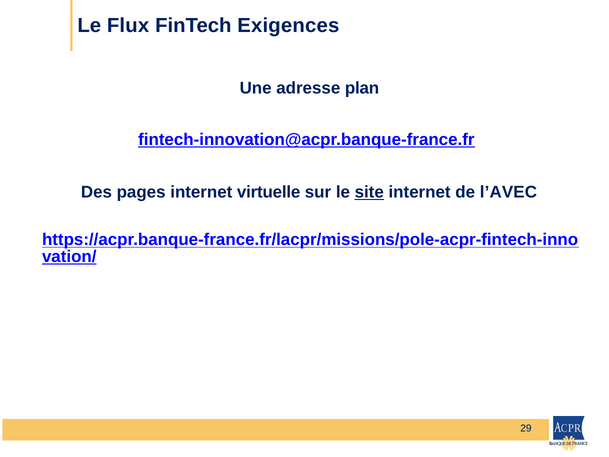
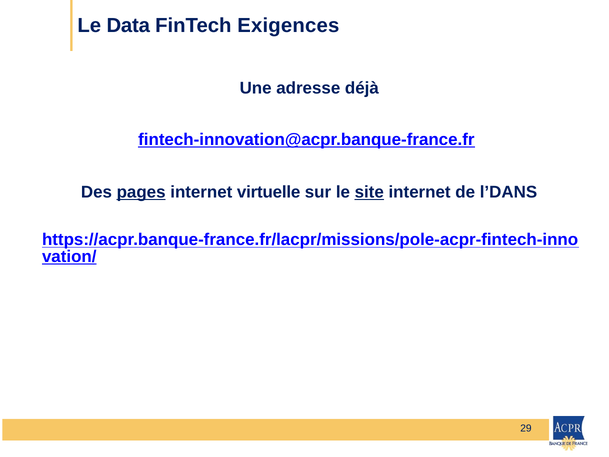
Flux: Flux -> Data
plan: plan -> déjà
pages underline: none -> present
l’AVEC: l’AVEC -> l’DANS
